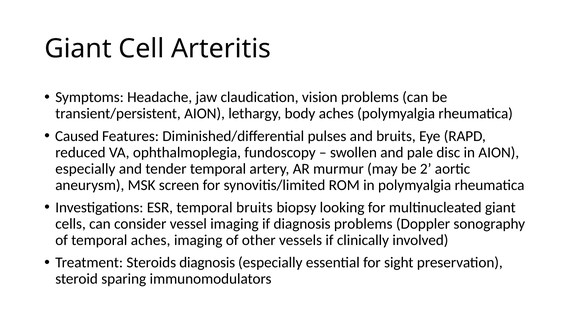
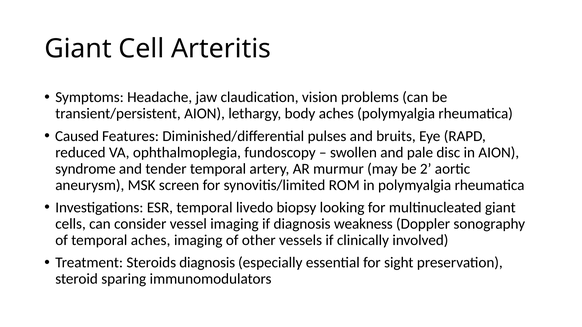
especially at (85, 169): especially -> syndrome
temporal bruits: bruits -> livedo
diagnosis problems: problems -> weakness
